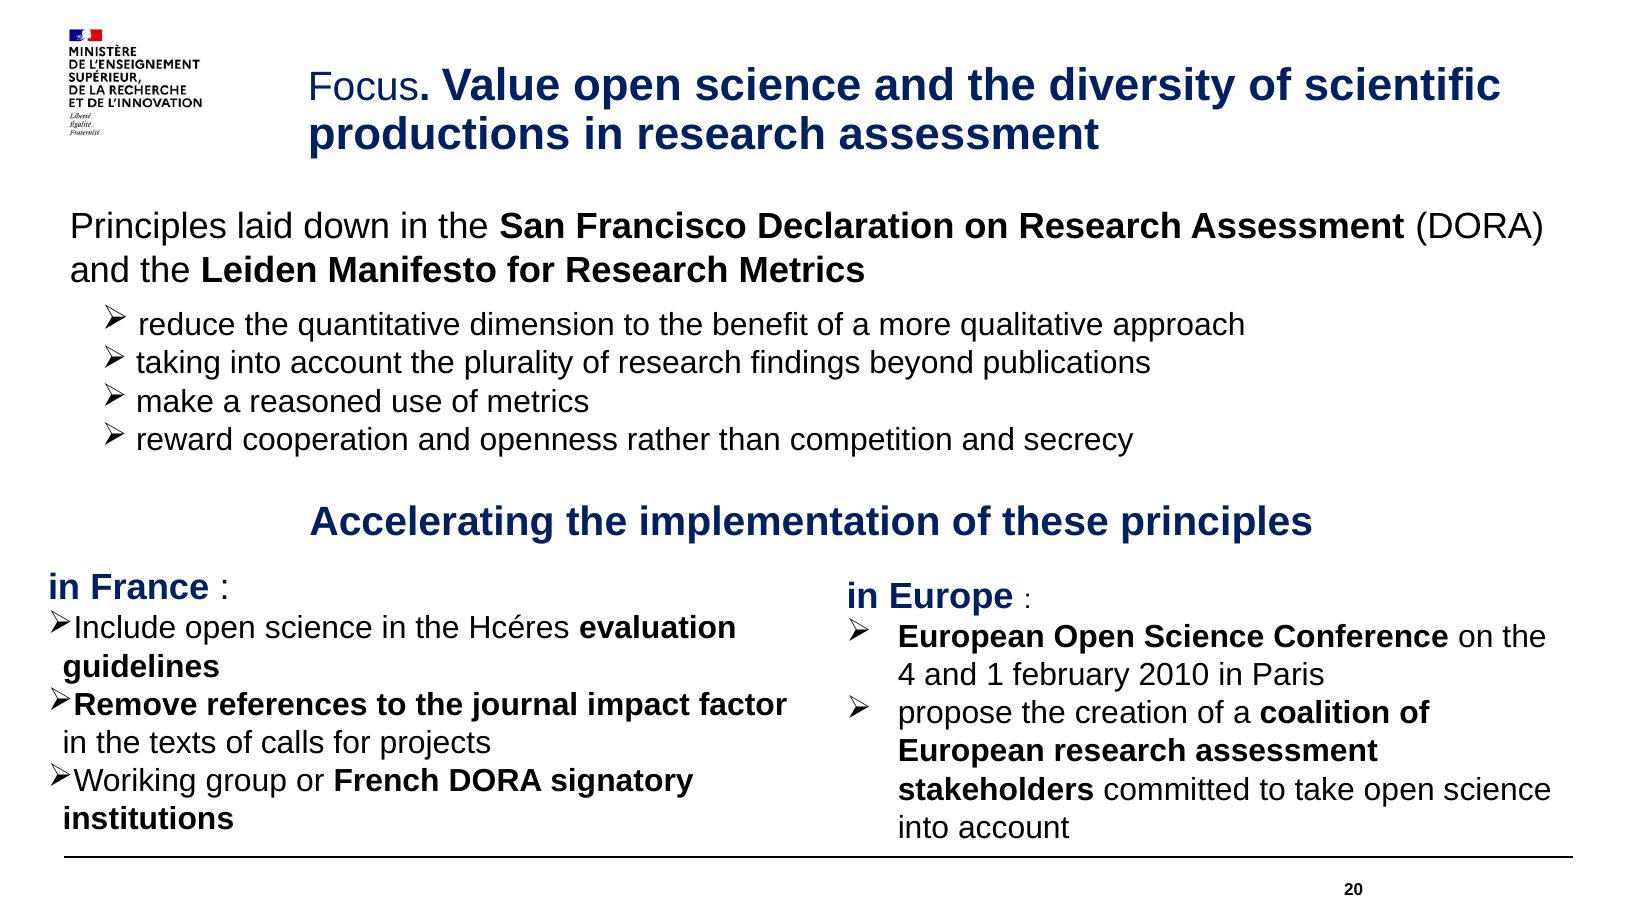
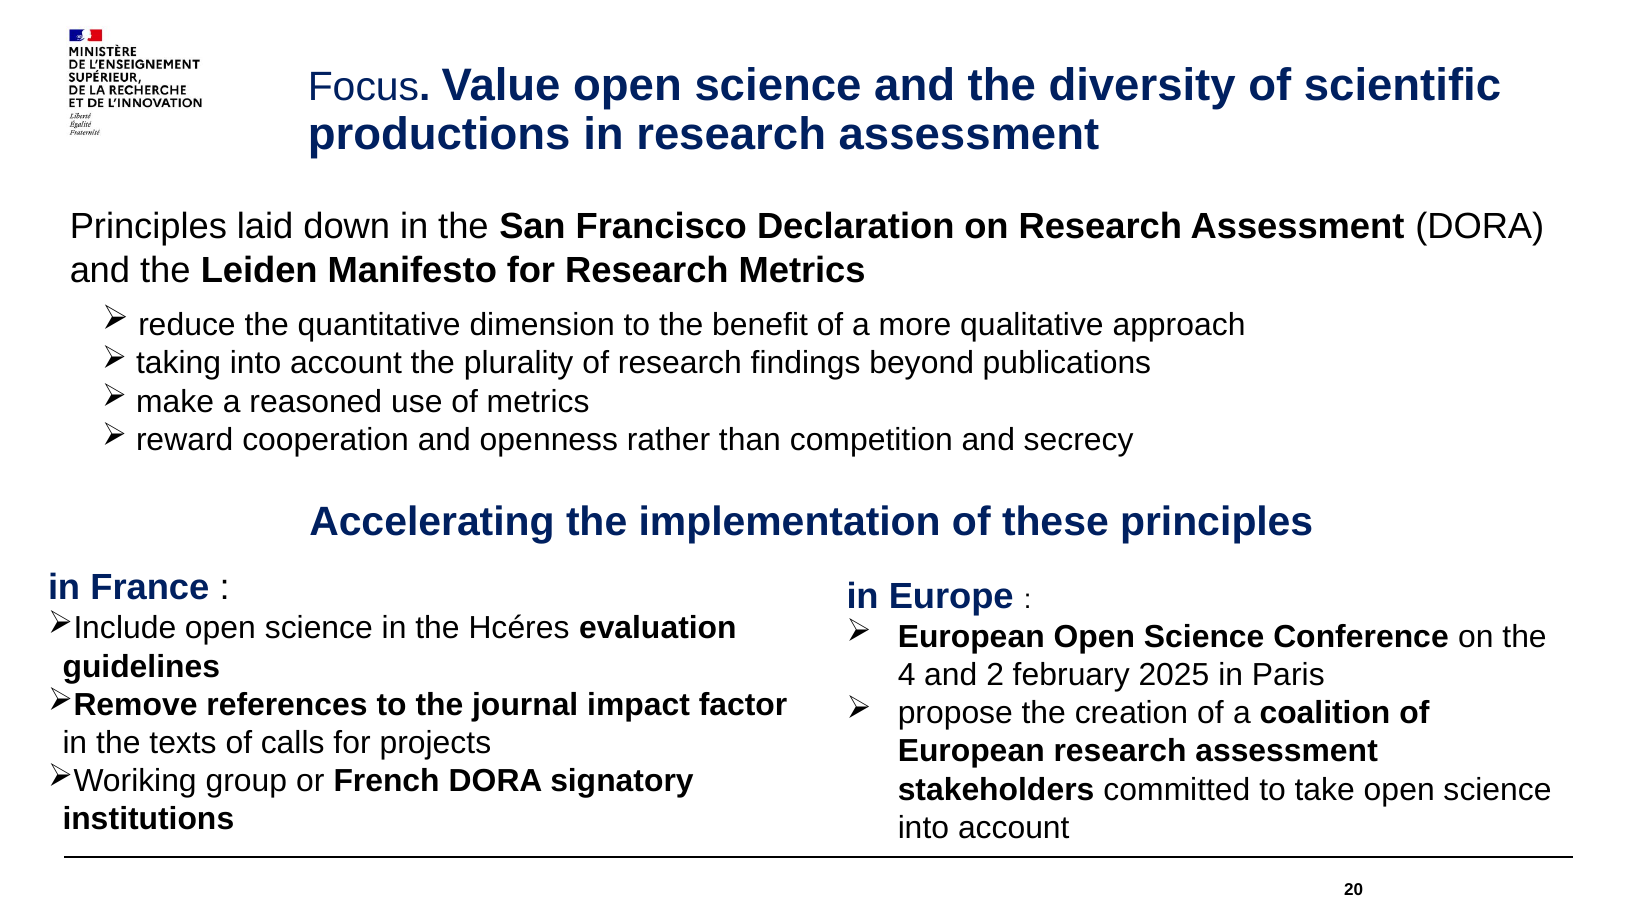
1: 1 -> 2
2010: 2010 -> 2025
